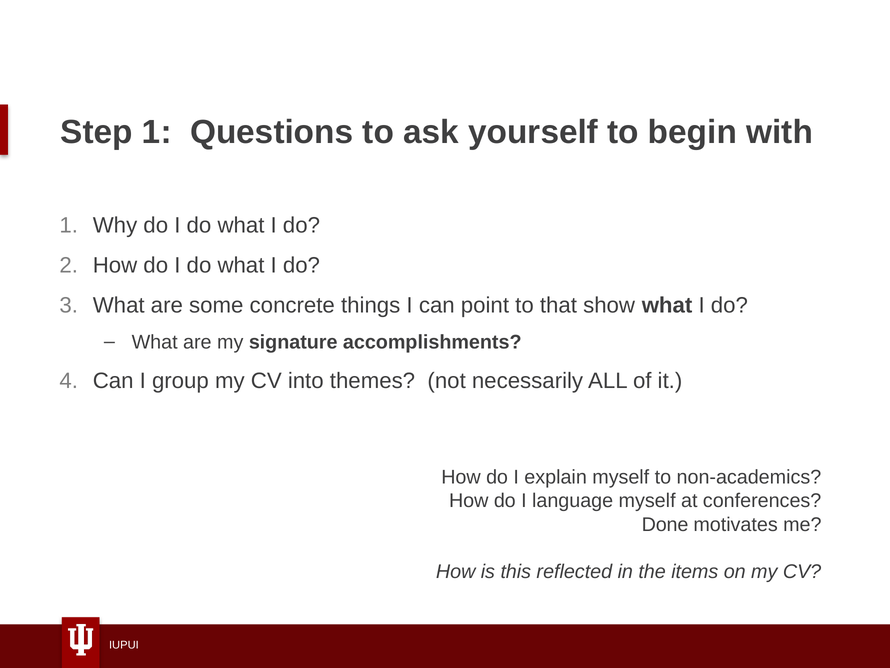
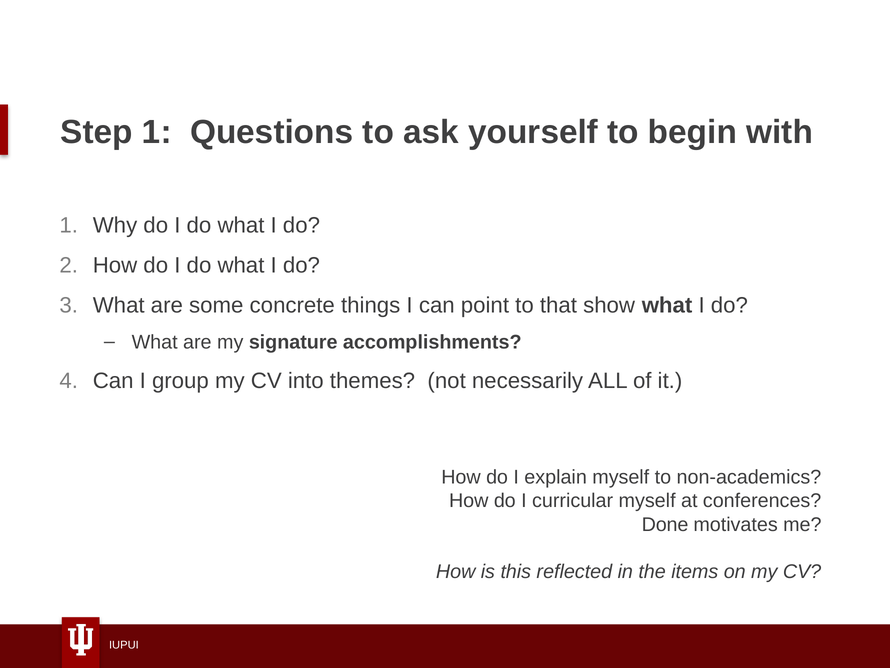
language: language -> curricular
